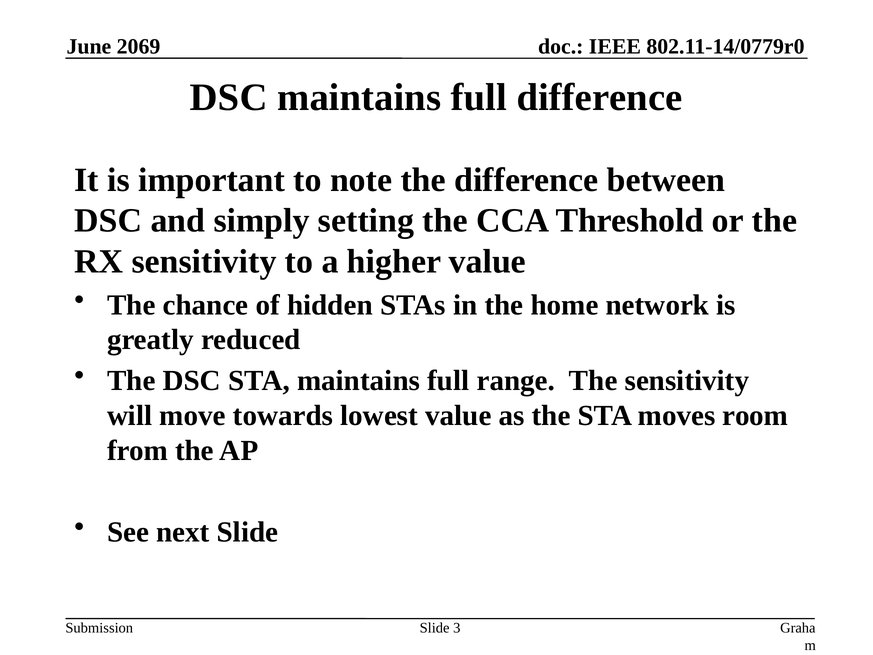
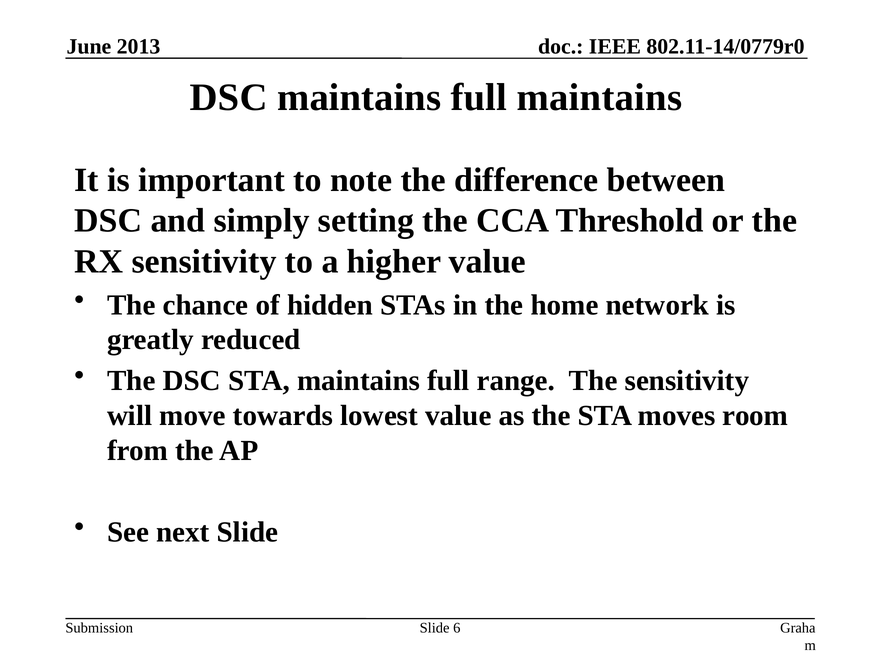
2069: 2069 -> 2013
full difference: difference -> maintains
3: 3 -> 6
